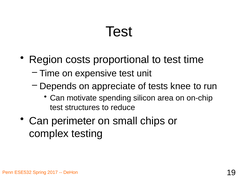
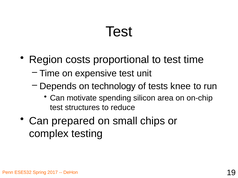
appreciate: appreciate -> technology
perimeter: perimeter -> prepared
